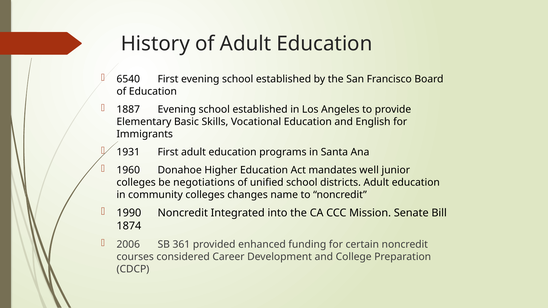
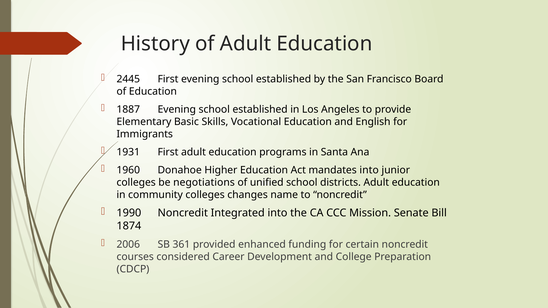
6540: 6540 -> 2445
mandates well: well -> into
